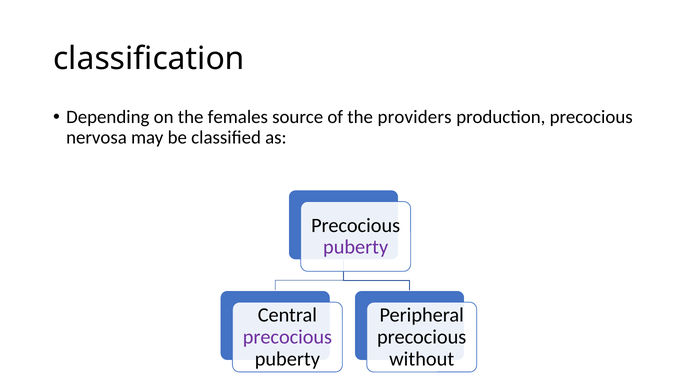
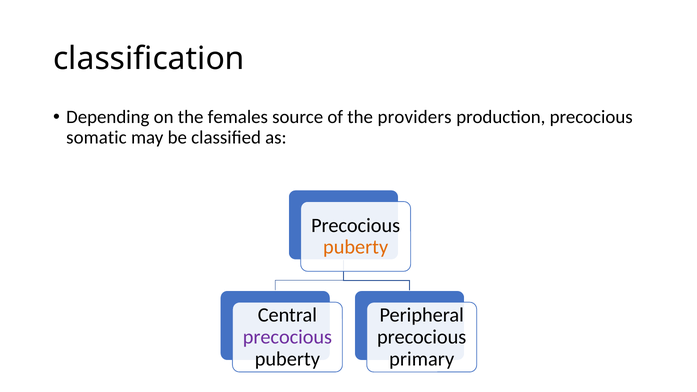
nervosa: nervosa -> somatic
puberty at (356, 247) colour: purple -> orange
without: without -> primary
